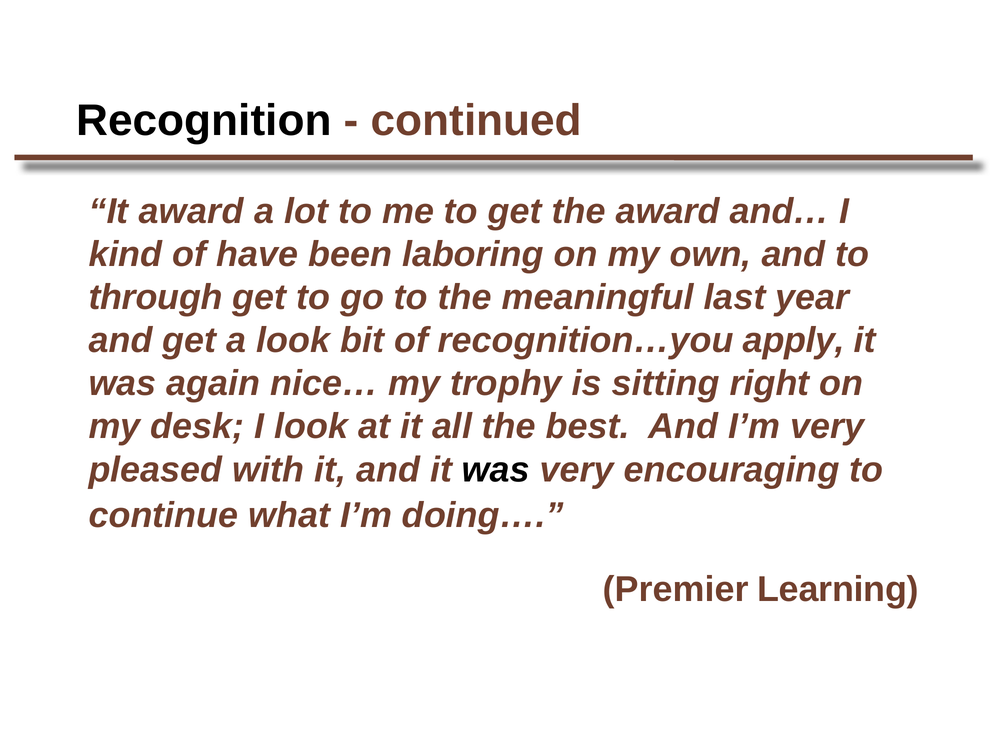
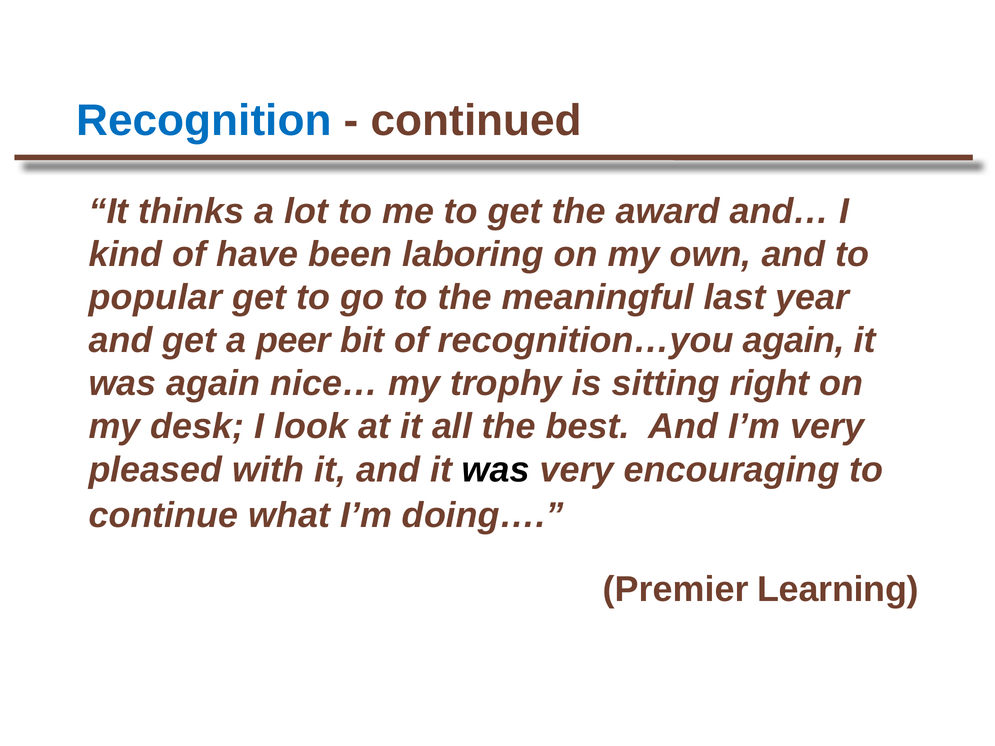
Recognition colour: black -> blue
It award: award -> thinks
through: through -> popular
a look: look -> peer
recognition…you apply: apply -> again
